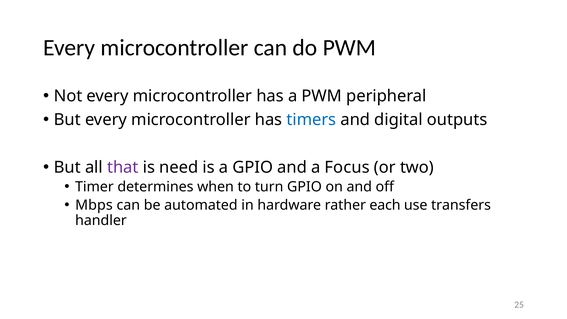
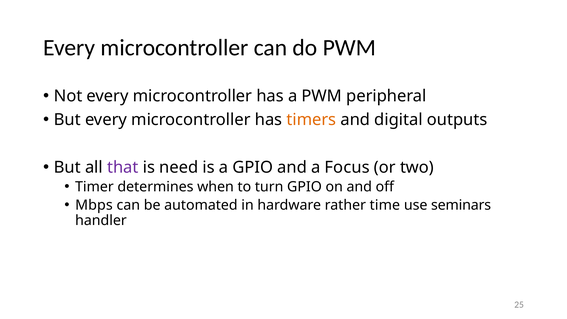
timers colour: blue -> orange
each: each -> time
transfers: transfers -> seminars
